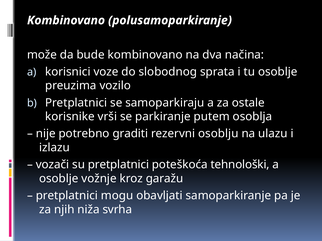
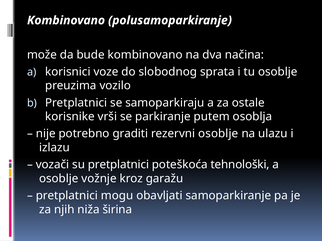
rezervni osoblju: osoblju -> osoblje
svrha: svrha -> širina
